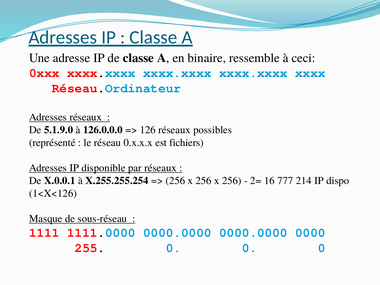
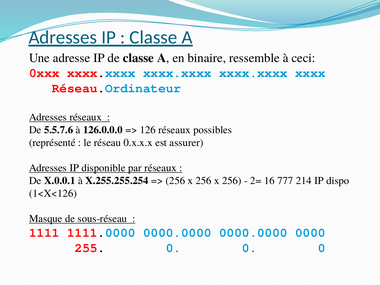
5.1.9.0: 5.1.9.0 -> 5.5.7.6
fichiers: fichiers -> assurer
